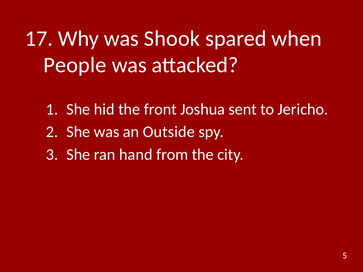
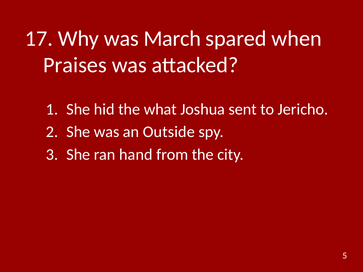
Shook: Shook -> March
People: People -> Praises
front: front -> what
